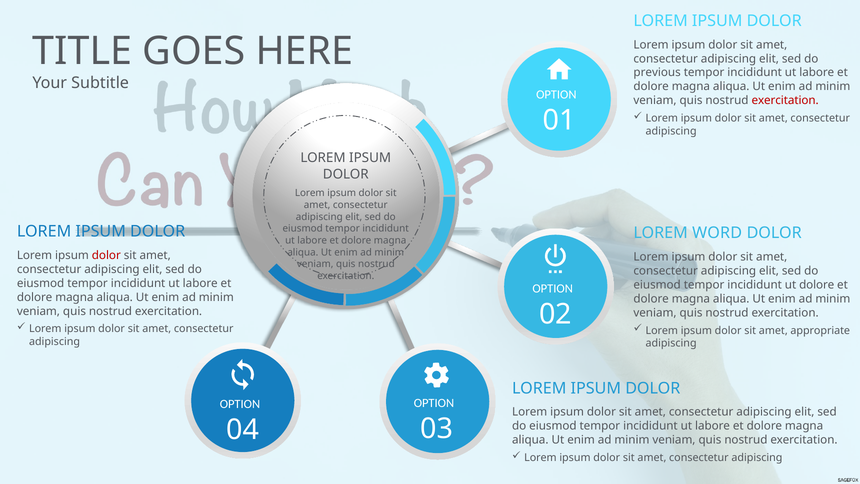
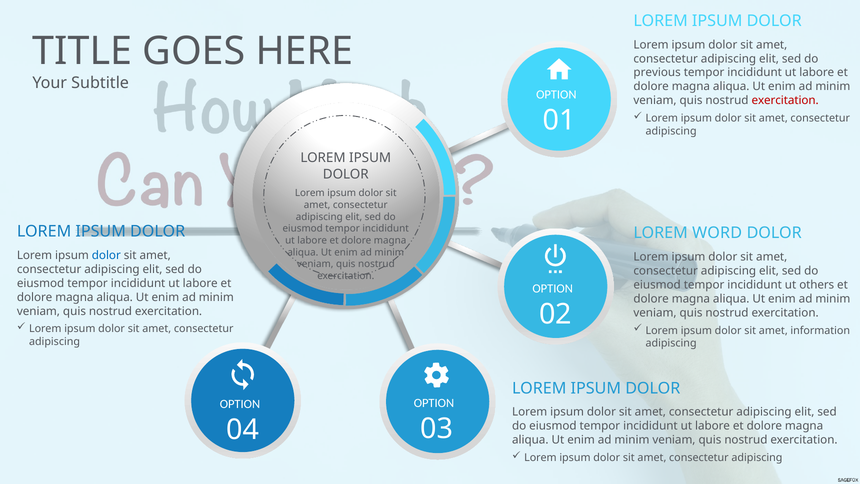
dolor at (106, 255) colour: red -> blue
ut dolore: dolore -> others
appropriate: appropriate -> information
